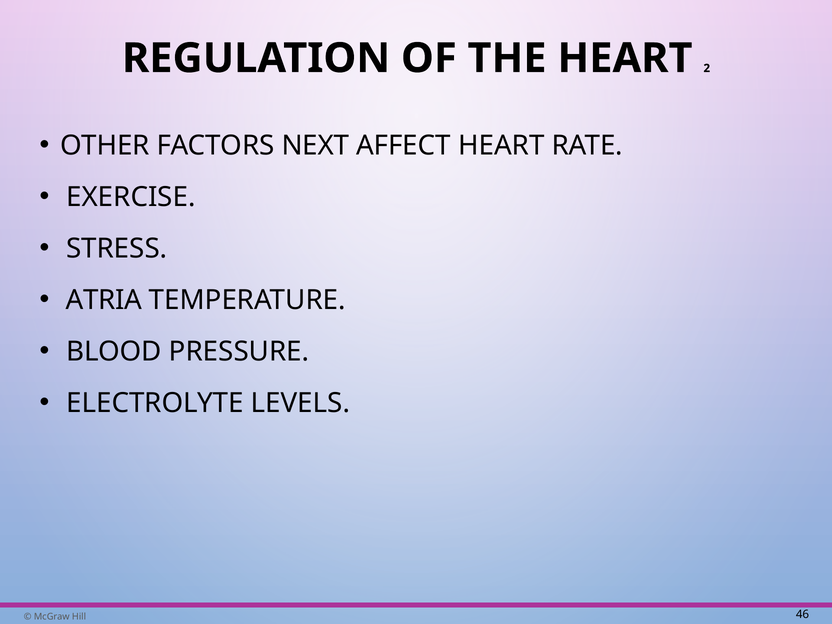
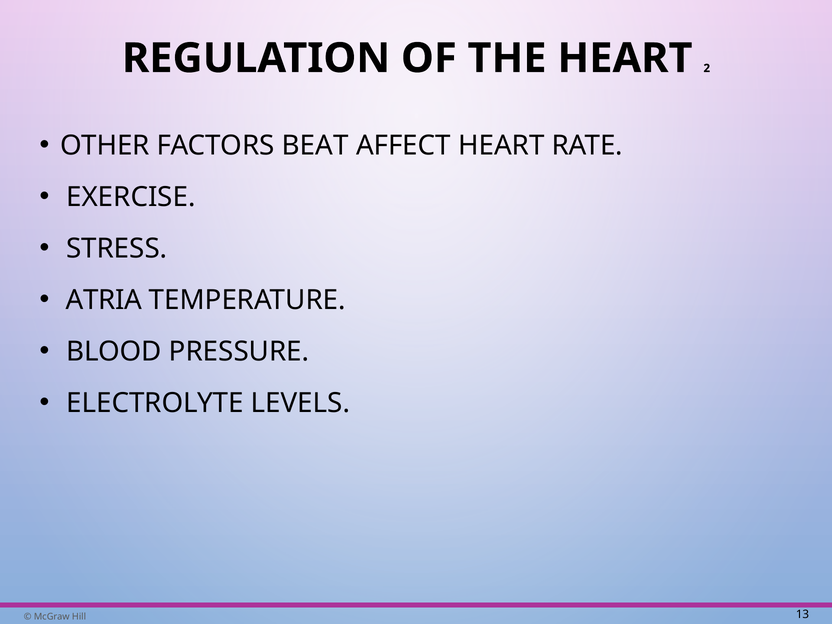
NEXT: NEXT -> BEAT
46: 46 -> 13
